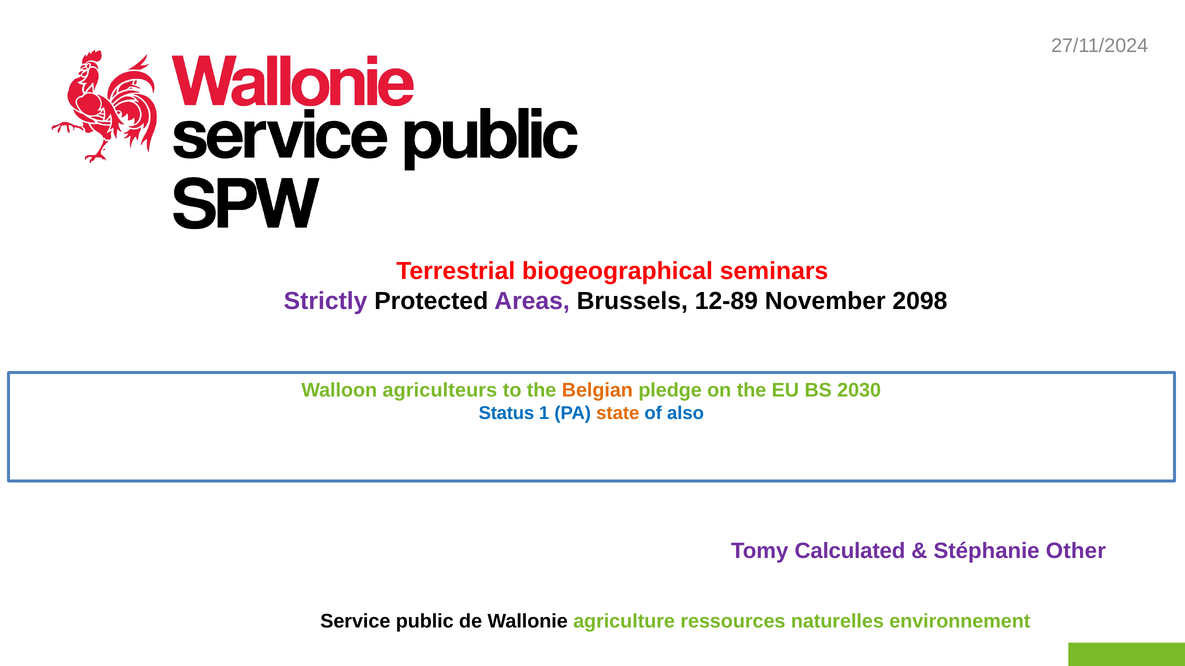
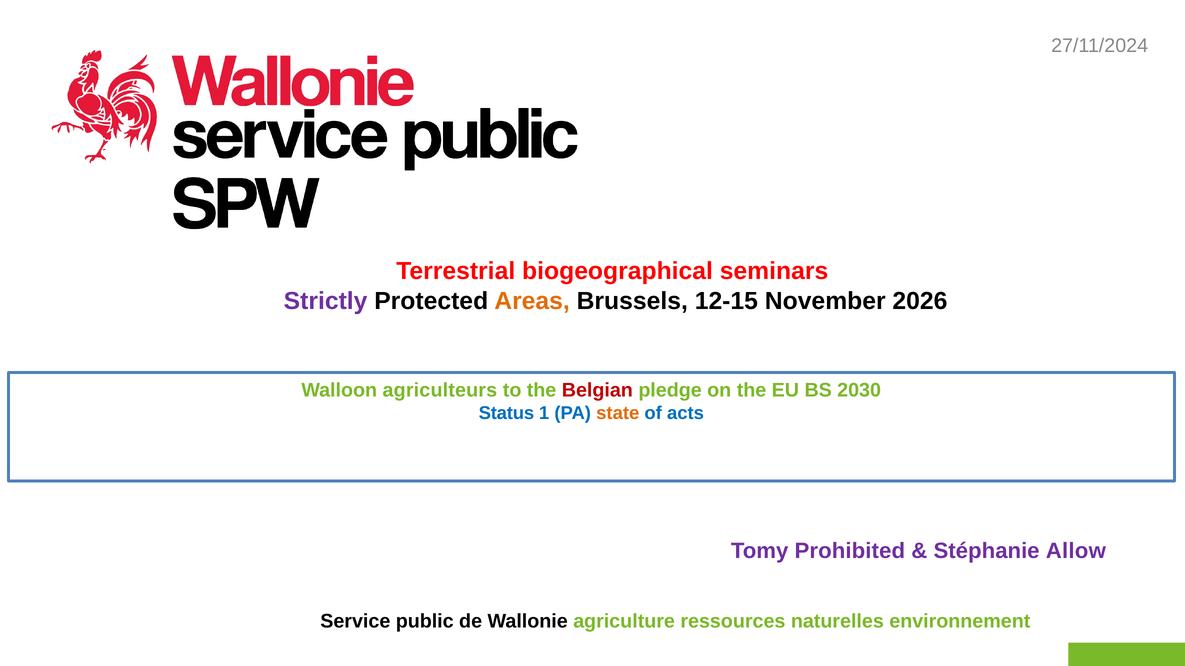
Areas colour: purple -> orange
12-89: 12-89 -> 12-15
2098: 2098 -> 2026
Belgian colour: orange -> red
also: also -> acts
Calculated: Calculated -> Prohibited
Other: Other -> Allow
